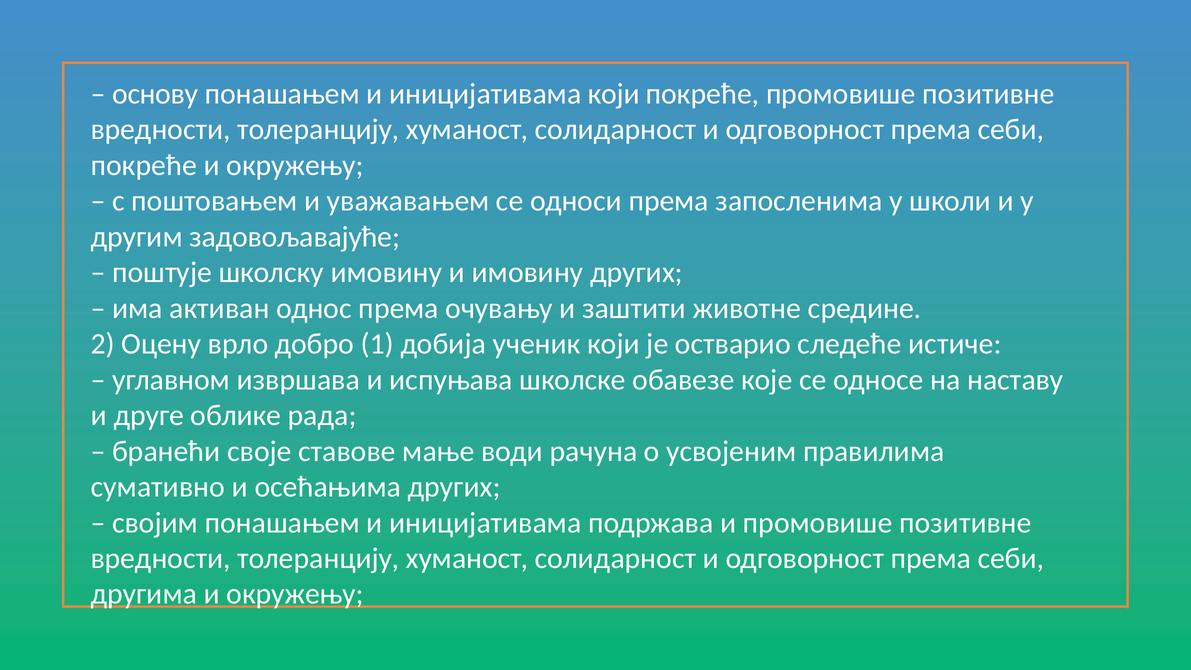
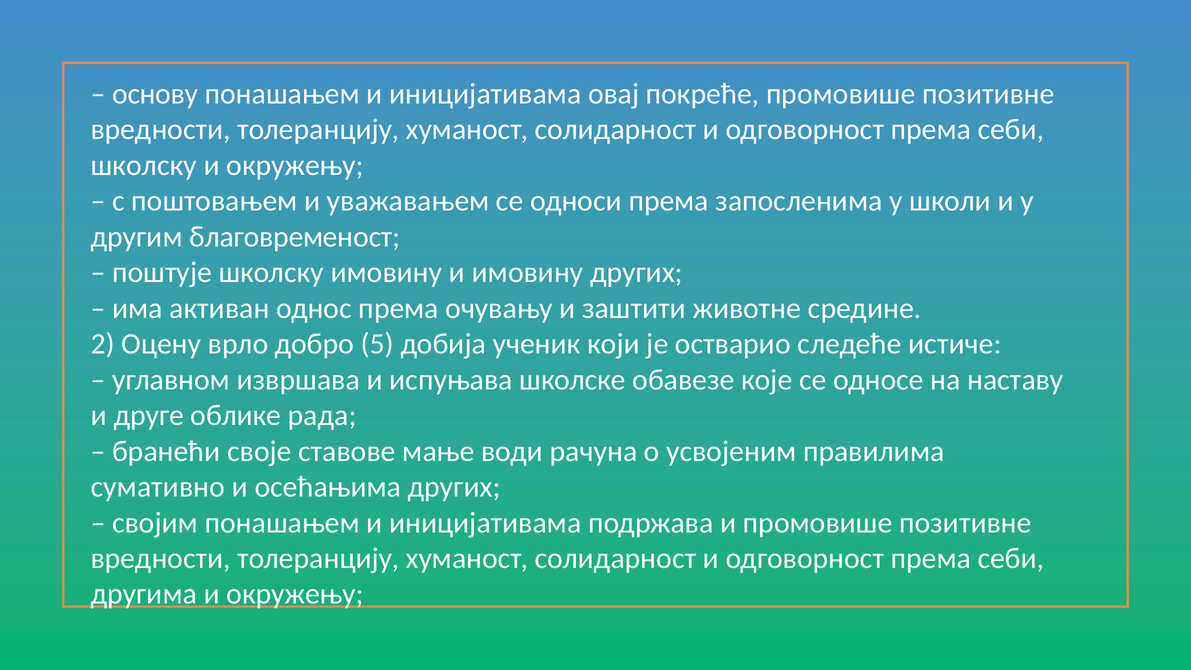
иницијативама који: који -> овај
покреће at (144, 165): покреће -> школску
задовољавајуће: задовољавајуће -> благовременост
1: 1 -> 5
